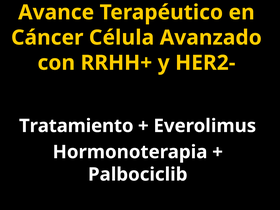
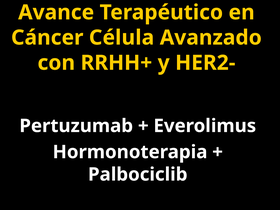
Tratamiento: Tratamiento -> Pertuzumab
